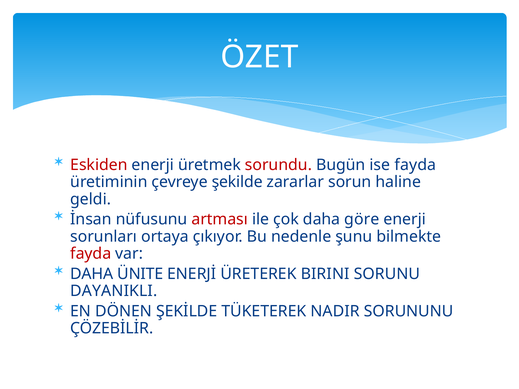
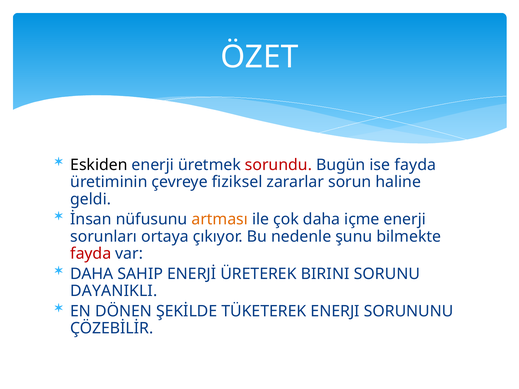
Eskiden colour: red -> black
şekilde: şekilde -> fiziksel
artması colour: red -> orange
göre: göre -> içme
ÜNITE: ÜNITE -> SAHIP
TÜKETEREK NADIR: NADIR -> ENERJI
